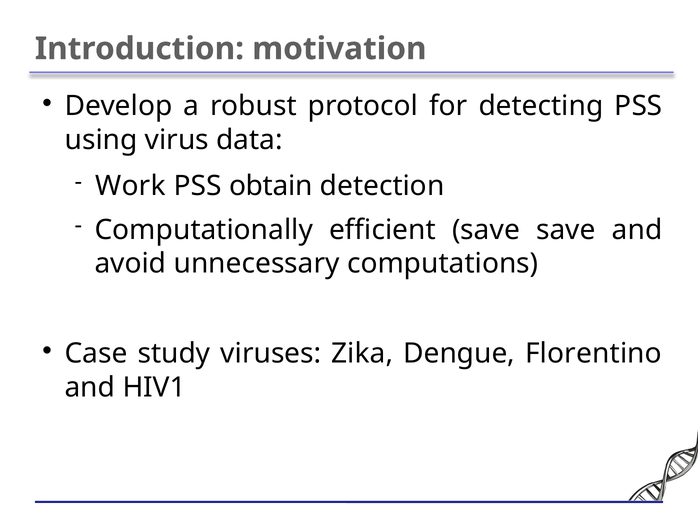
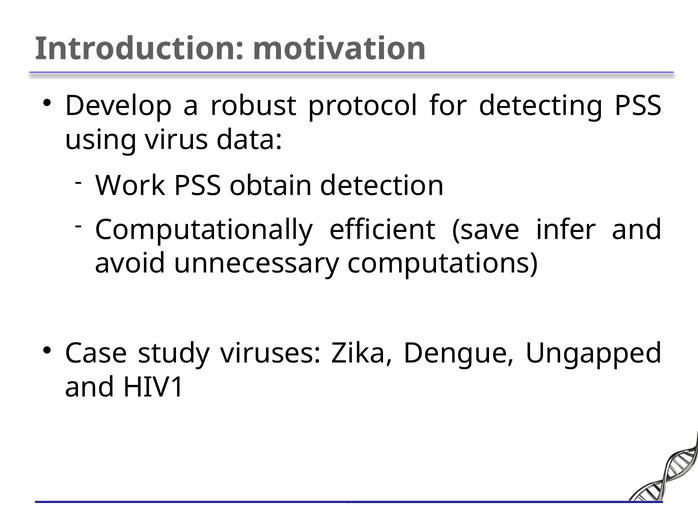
save save: save -> infer
Florentino: Florentino -> Ungapped
